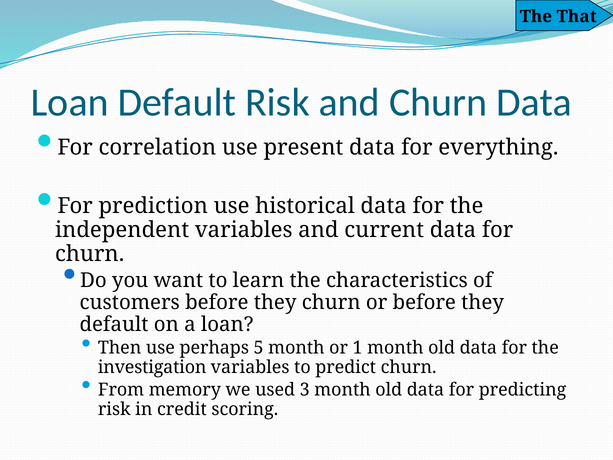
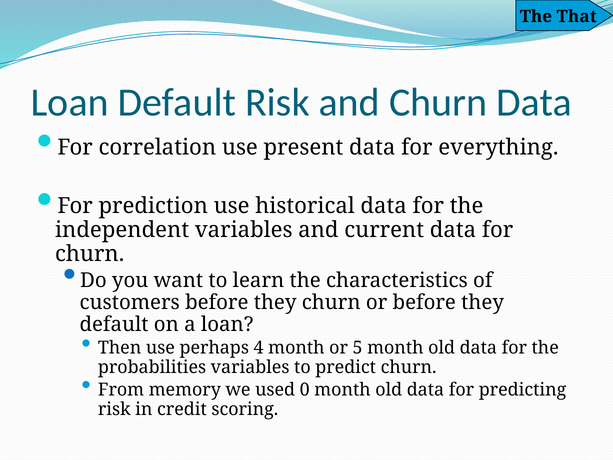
5: 5 -> 4
1: 1 -> 5
investigation: investigation -> probabilities
3: 3 -> 0
